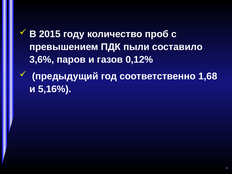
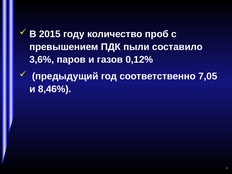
1,68: 1,68 -> 7,05
5,16%: 5,16% -> 8,46%
